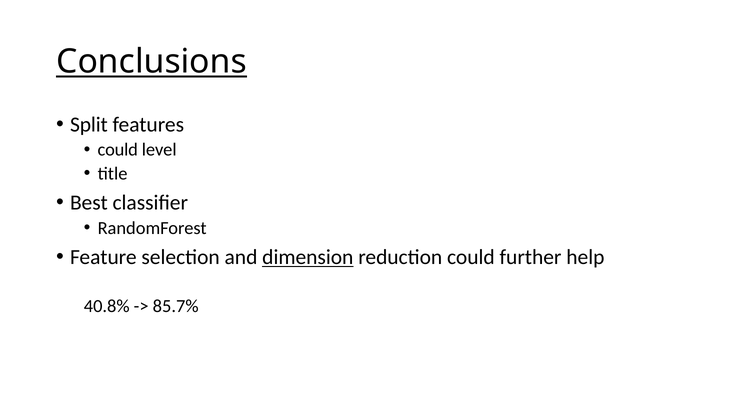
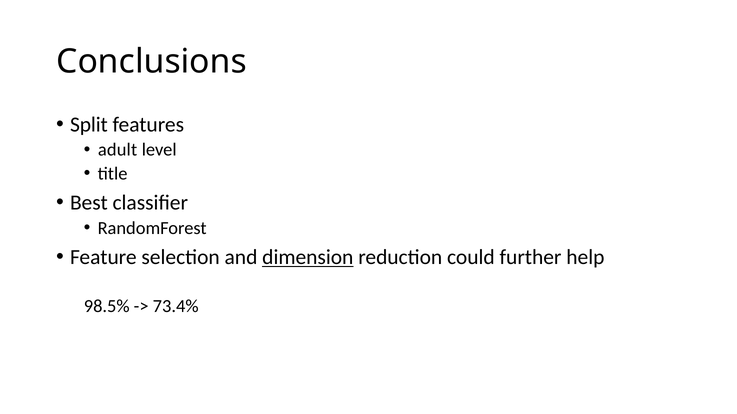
Conclusions underline: present -> none
could at (118, 150): could -> adult
40.8%: 40.8% -> 98.5%
85.7%: 85.7% -> 73.4%
